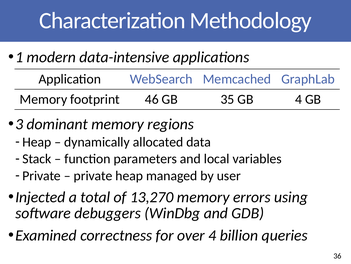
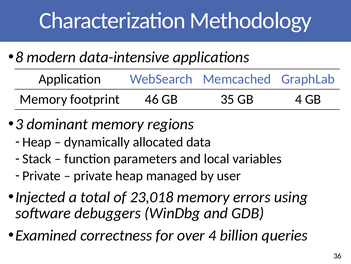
1: 1 -> 8
13,270: 13,270 -> 23,018
